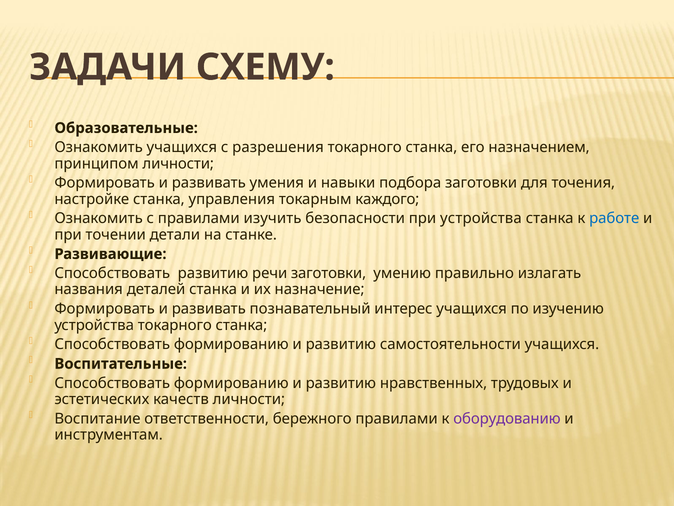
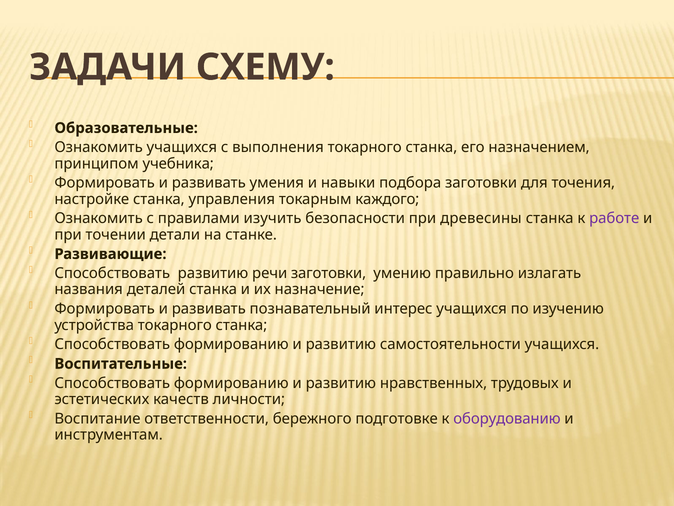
разрешения: разрешения -> выполнения
принципом личности: личности -> учебника
при устройства: устройства -> древесины
работе colour: blue -> purple
бережного правилами: правилами -> подготовке
